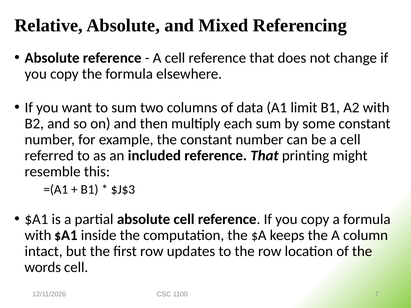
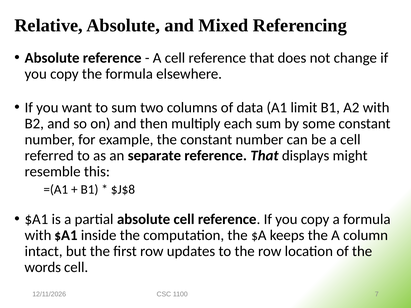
included: included -> separate
printing: printing -> displays
$J$3: $J$3 -> $J$8
